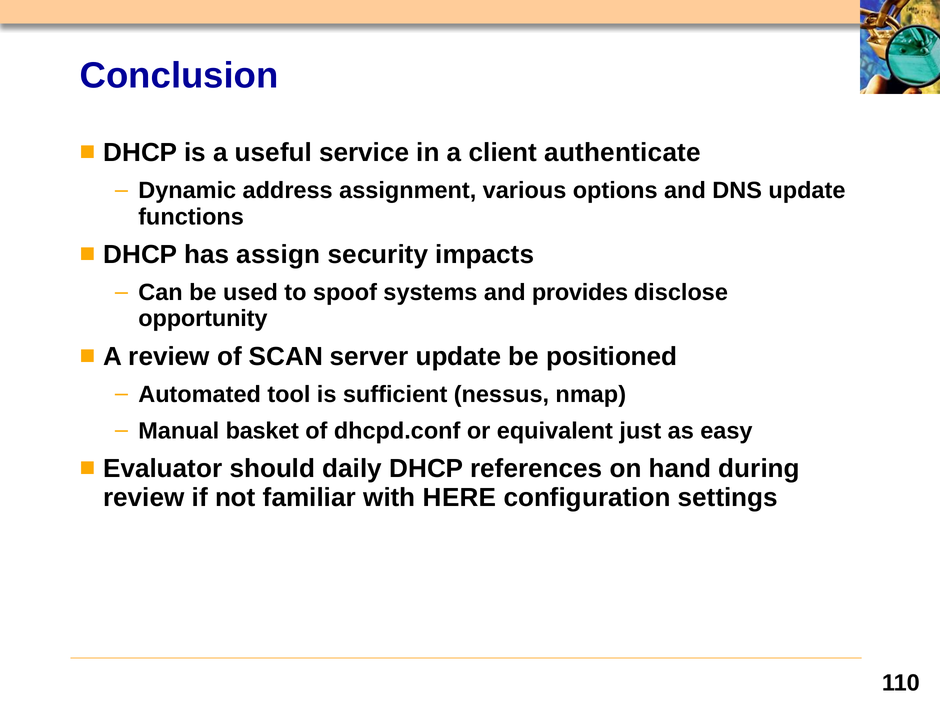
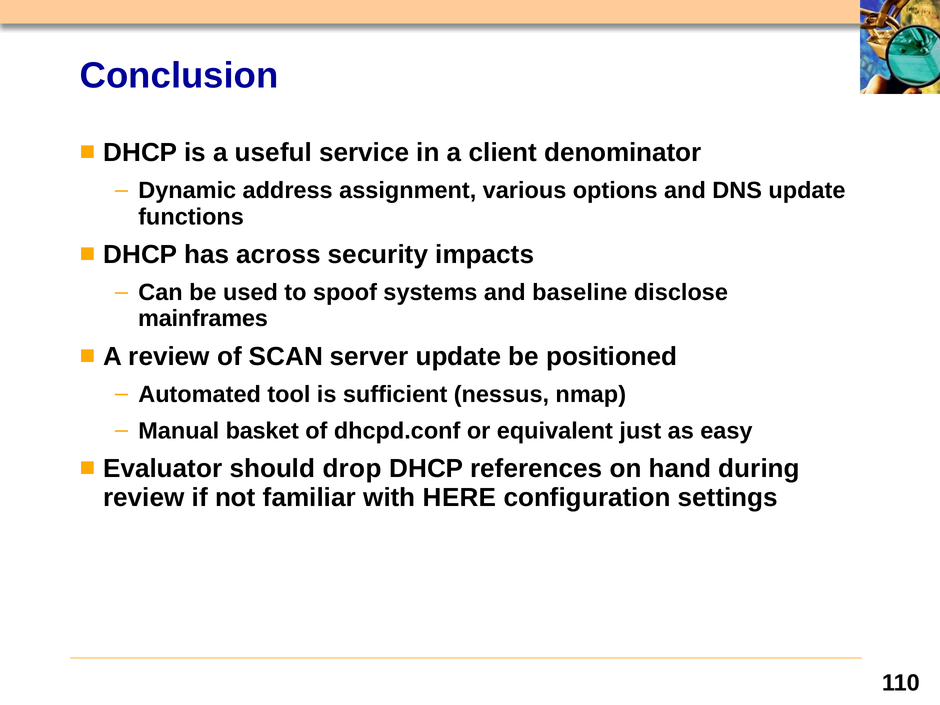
authenticate: authenticate -> denominator
assign: assign -> across
provides: provides -> baseline
opportunity: opportunity -> mainframes
daily: daily -> drop
